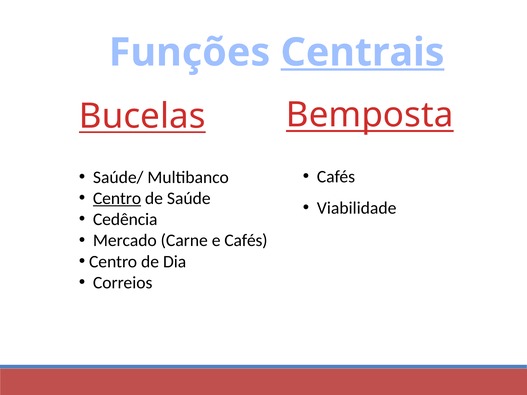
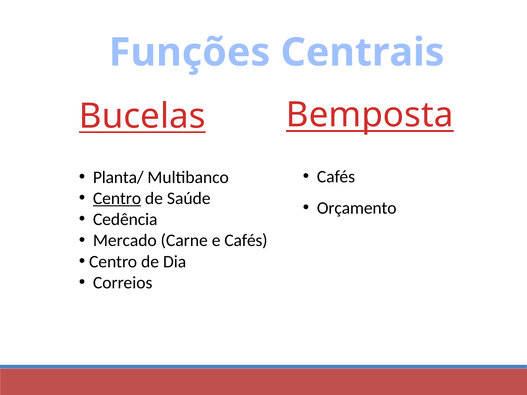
Centrais underline: present -> none
Saúde/: Saúde/ -> Planta/
Viabilidade: Viabilidade -> Orçamento
